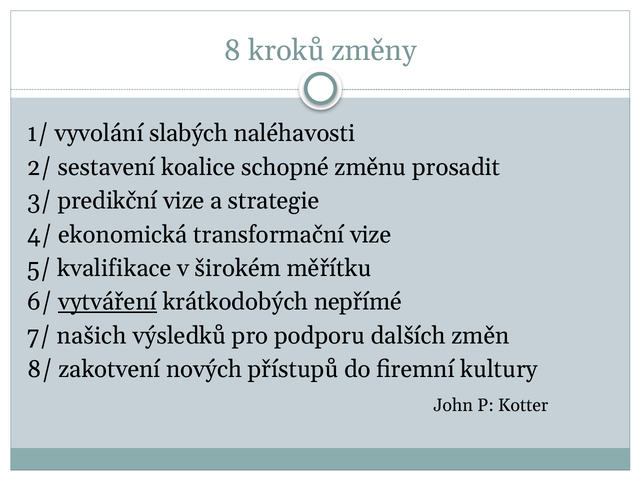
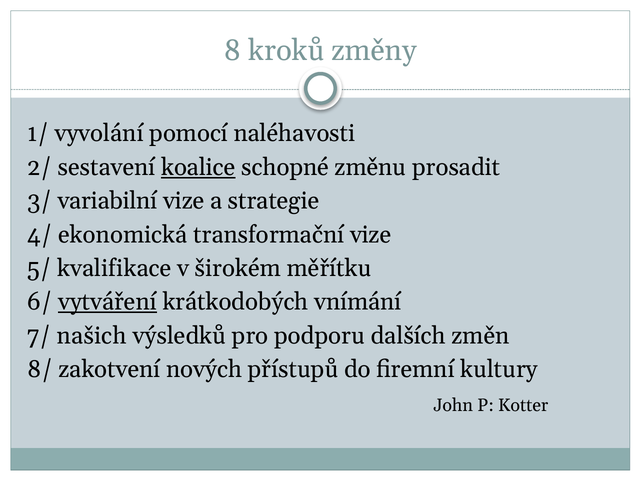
slabých: slabých -> pomocí
koalice underline: none -> present
predikční: predikční -> variabilní
nepřímé: nepřímé -> vnímání
